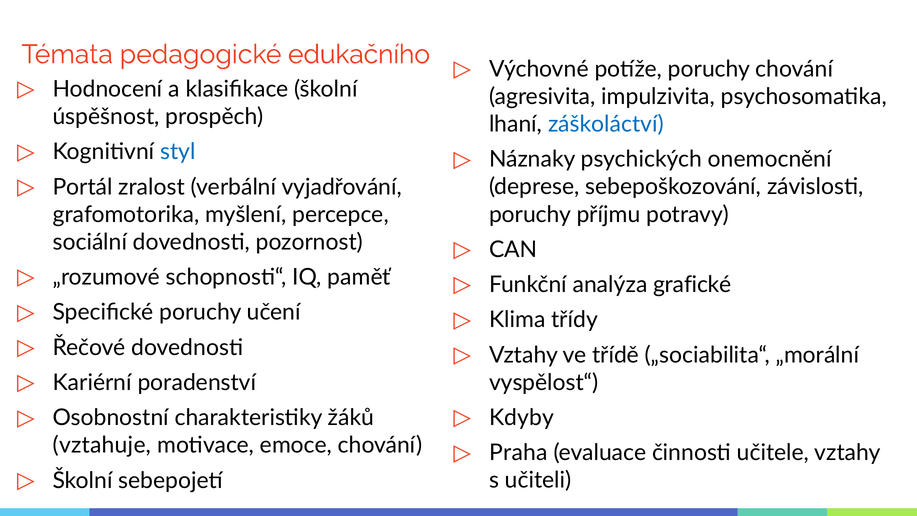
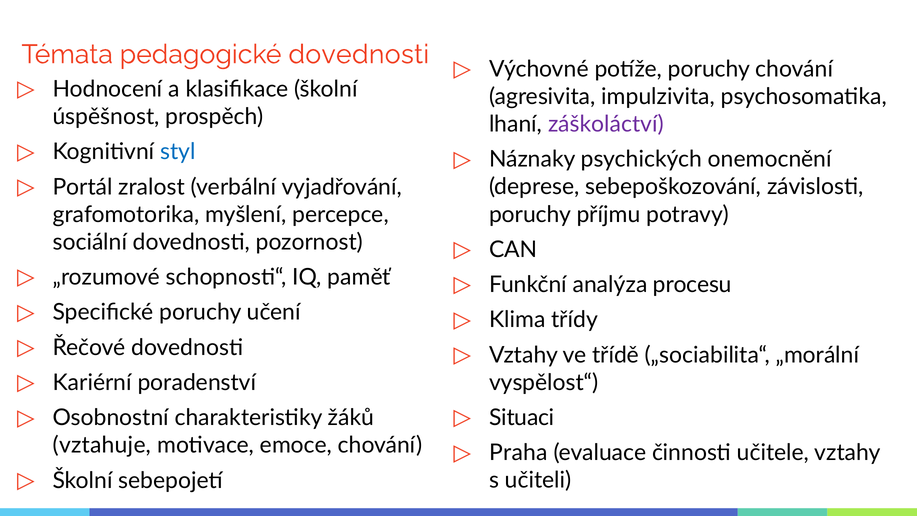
pedagogické edukačního: edukačního -> dovednosti
záškoláctví colour: blue -> purple
grafické: grafické -> procesu
Kdyby: Kdyby -> Situaci
